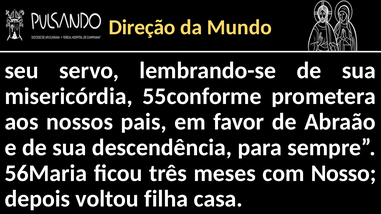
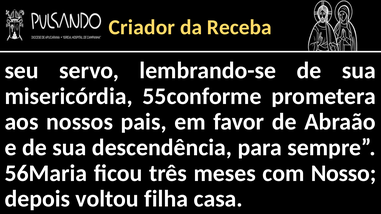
Direção: Direção -> Criador
Mundo: Mundo -> Receba
